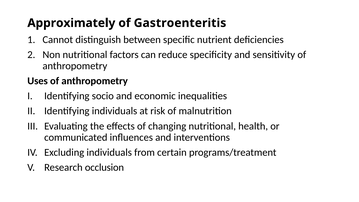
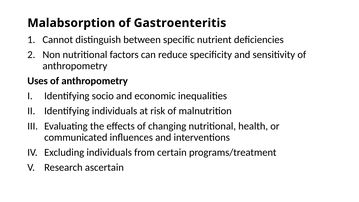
Approximately: Approximately -> Malabsorption
occlusion: occlusion -> ascertain
